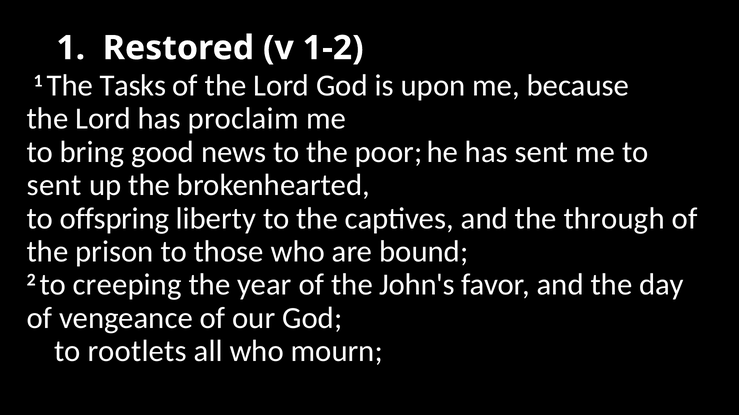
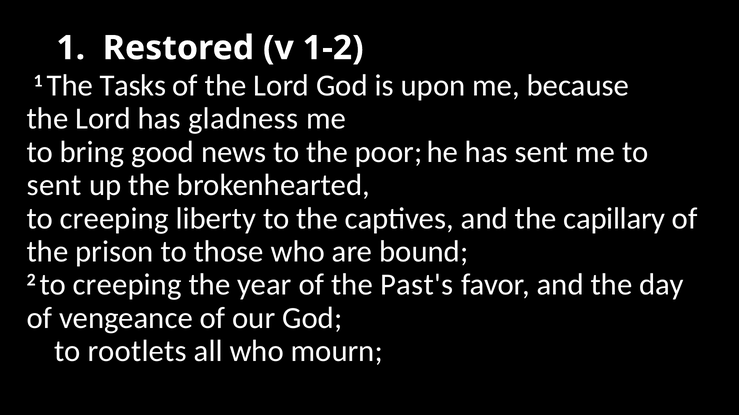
proclaim: proclaim -> gladness
offspring at (114, 219): offspring -> creeping
through: through -> capillary
John's: John's -> Past's
